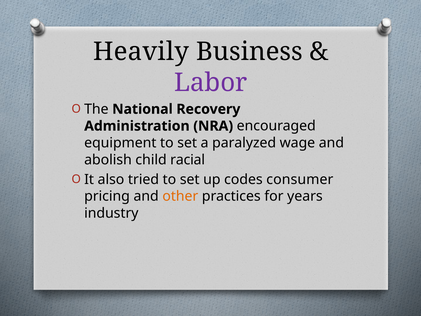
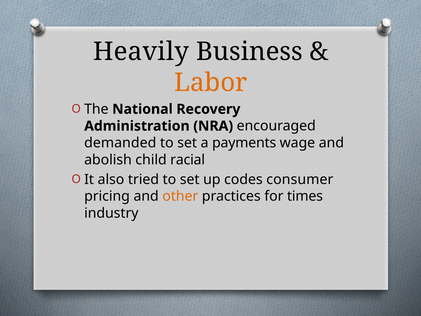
Labor colour: purple -> orange
equipment: equipment -> demanded
paralyzed: paralyzed -> payments
years: years -> times
